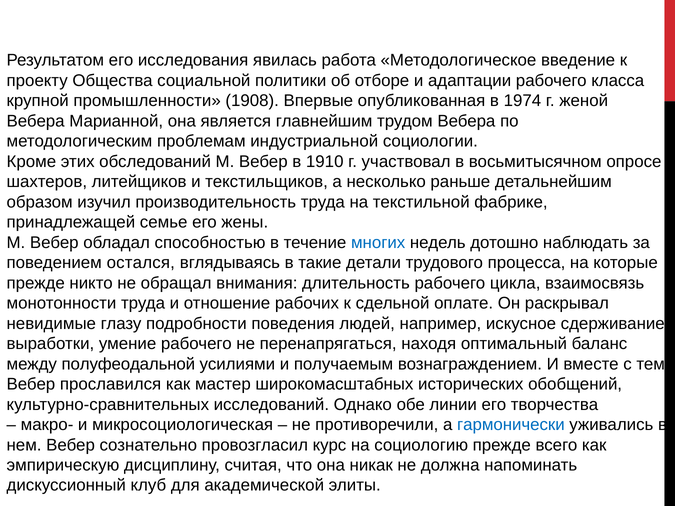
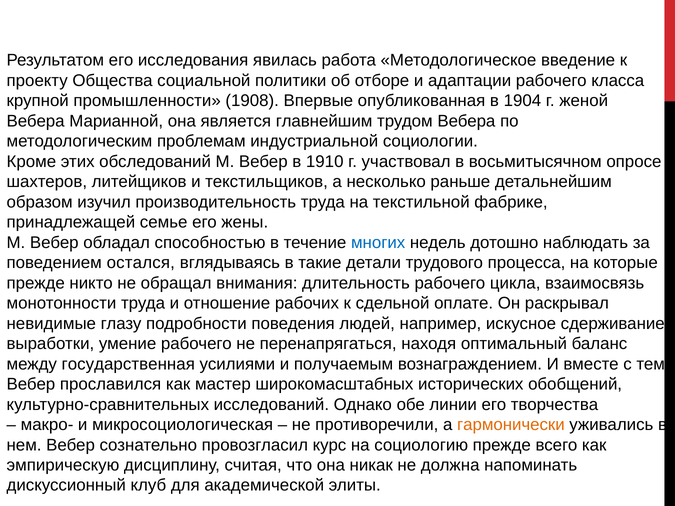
1974: 1974 -> 1904
полуфеодальной: полуфеодальной -> государственная
гармонически colour: blue -> orange
